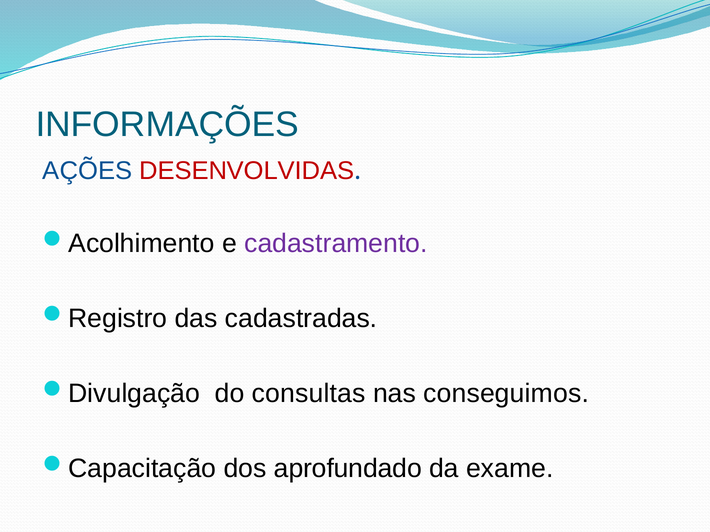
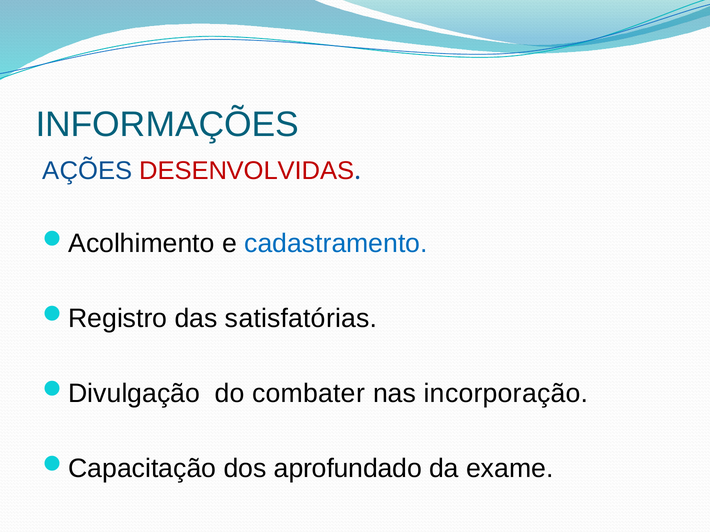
cadastramento colour: purple -> blue
cadastradas: cadastradas -> satisfatórias
consultas: consultas -> combater
conseguimos: conseguimos -> incorporação
